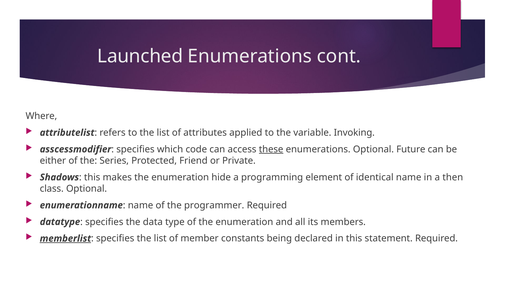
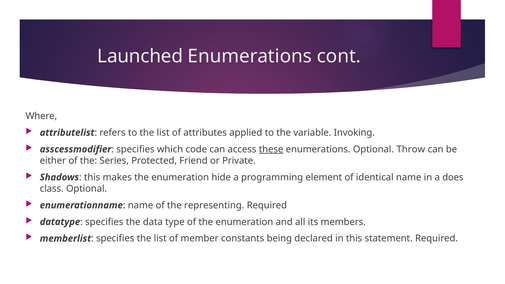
Future: Future -> Throw
then: then -> does
programmer: programmer -> representing
memberlist underline: present -> none
